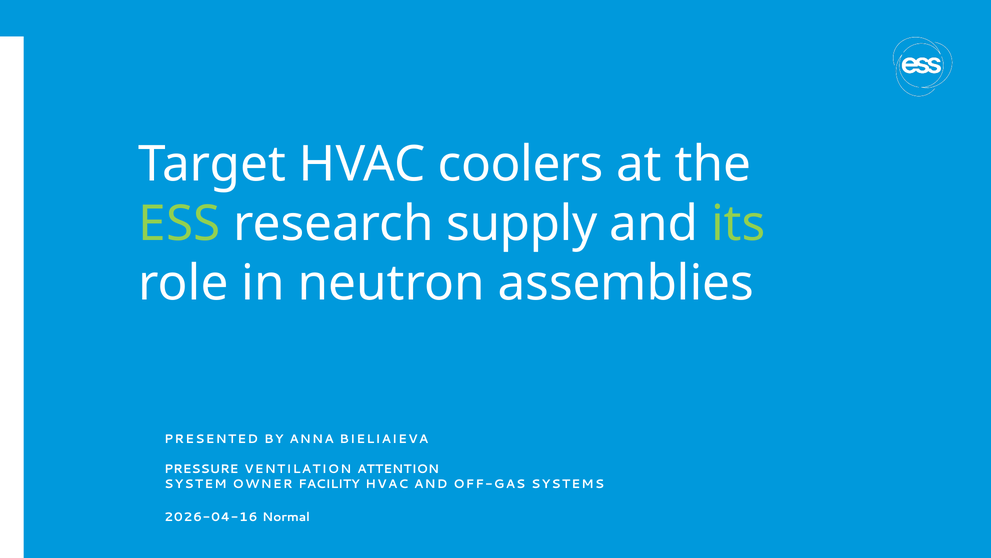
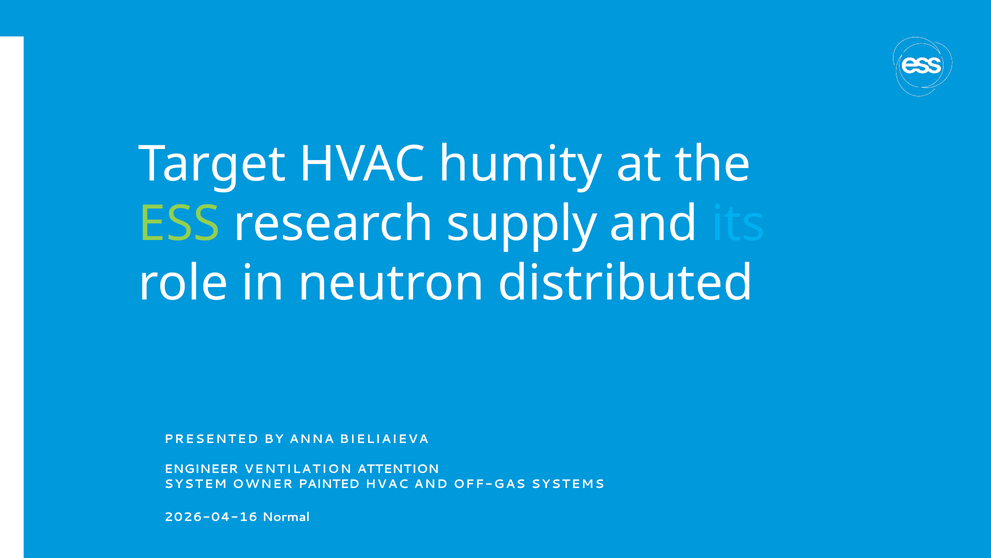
coolers: coolers -> humity
its colour: light green -> light blue
assemblies: assemblies -> distributed
PRESSURE: PRESSURE -> ENGINEER
FACILITY: FACILITY -> PAINTED
